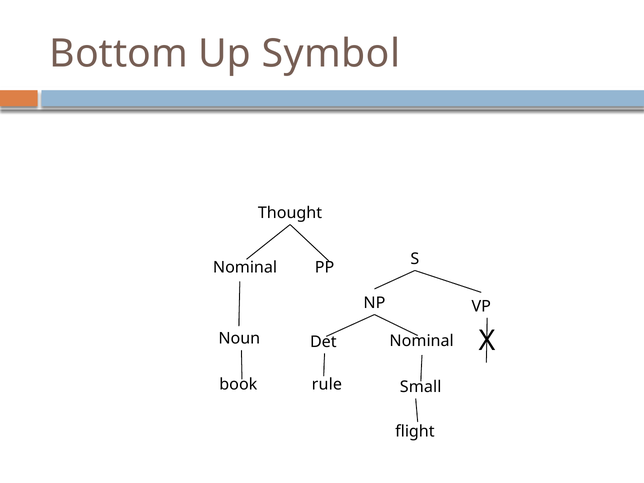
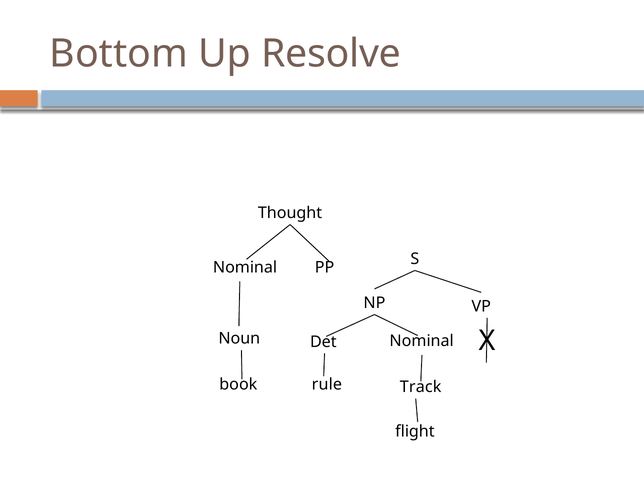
Symbol: Symbol -> Resolve
Small: Small -> Track
